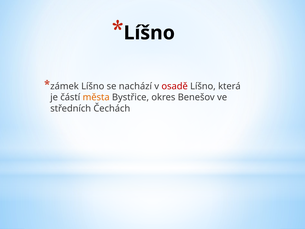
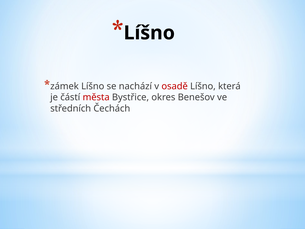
města colour: orange -> red
